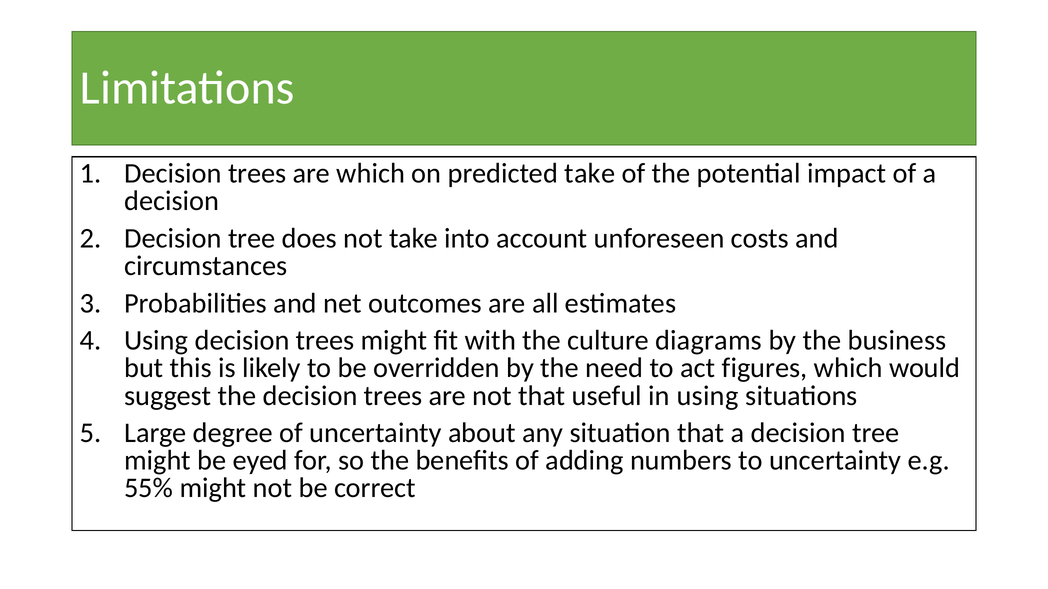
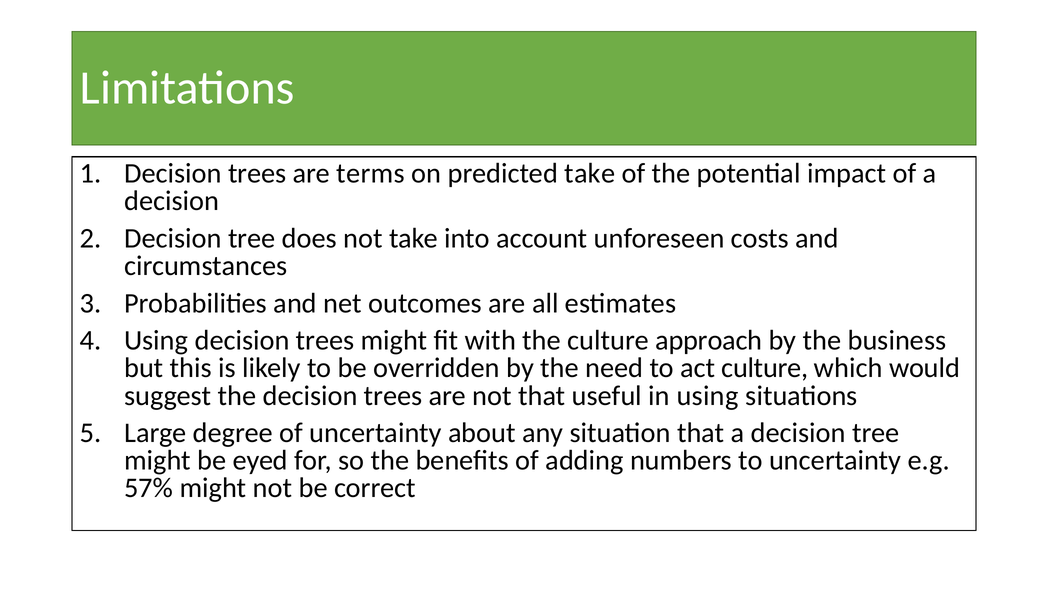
are which: which -> terms
diagrams: diagrams -> approach
act figures: figures -> culture
55%: 55% -> 57%
